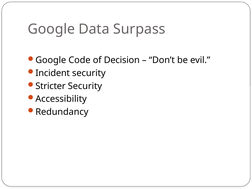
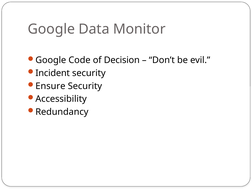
Surpass: Surpass -> Monitor
Stricter: Stricter -> Ensure
